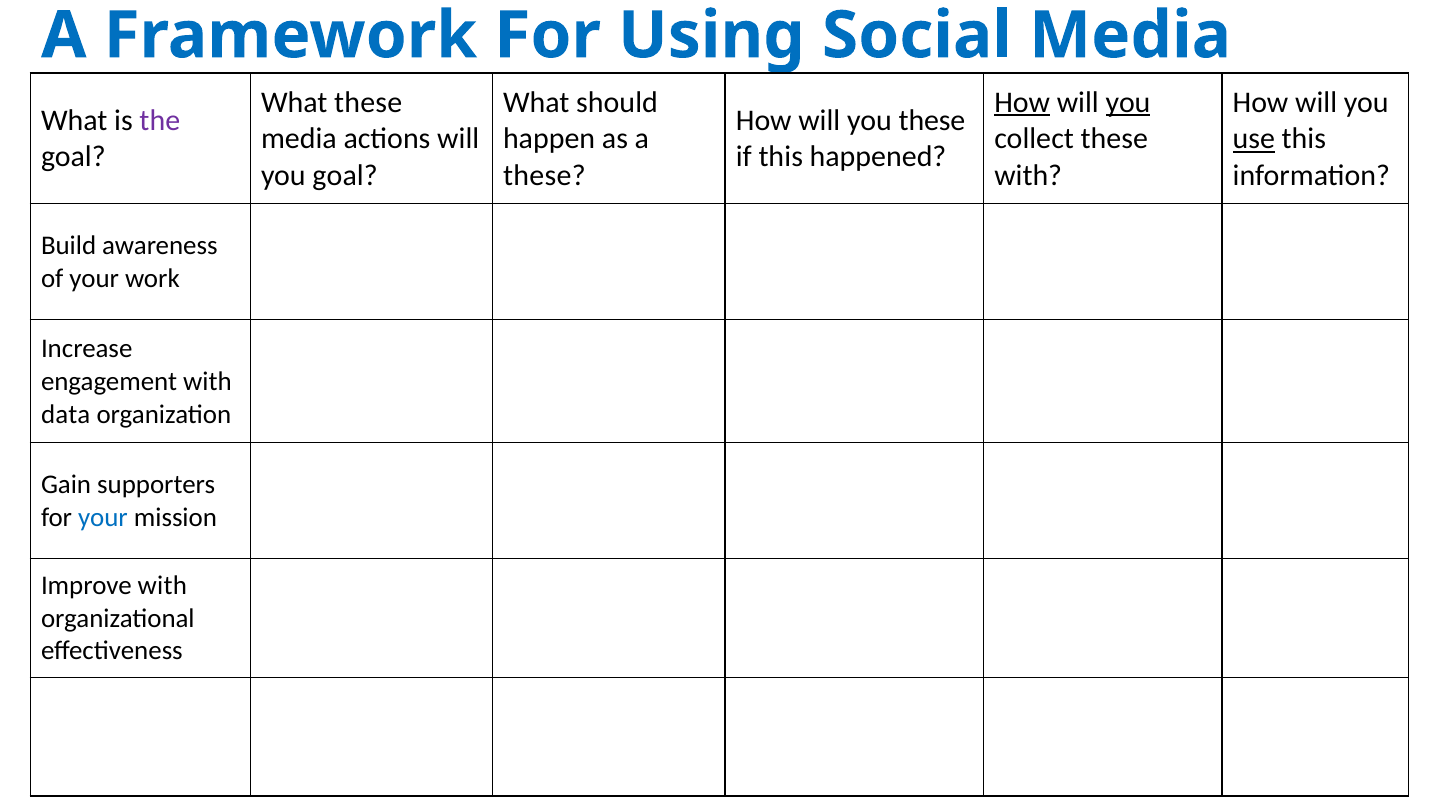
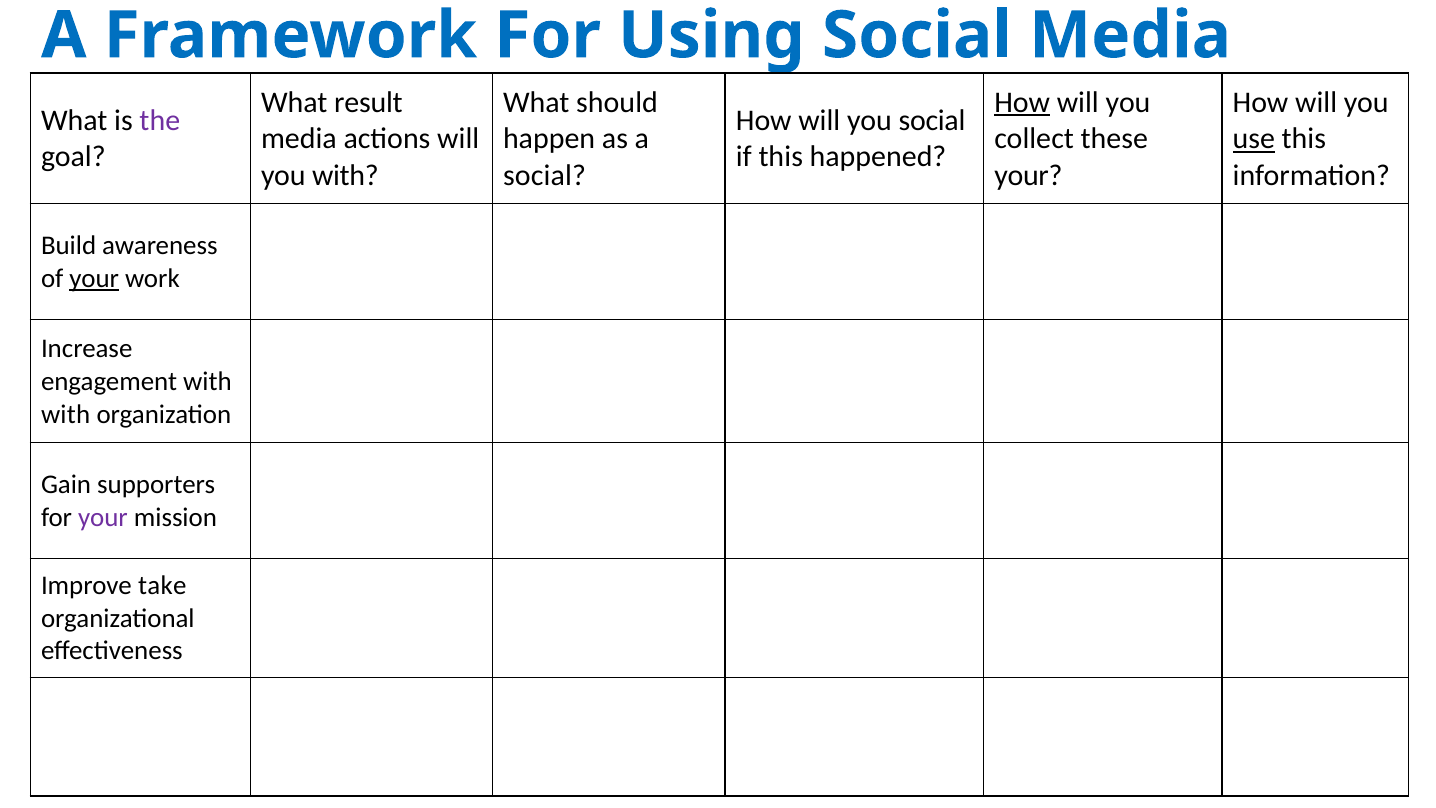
What these: these -> result
you at (1128, 102) underline: present -> none
you these: these -> social
you goal: goal -> with
these at (544, 175): these -> social
with at (1028, 175): with -> your
your at (94, 278) underline: none -> present
data at (66, 414): data -> with
your at (103, 517) colour: blue -> purple
Improve with: with -> take
